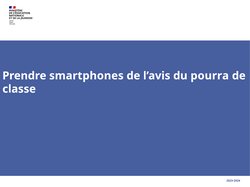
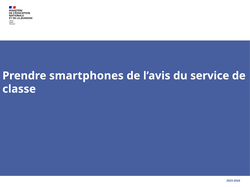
pourra: pourra -> service
